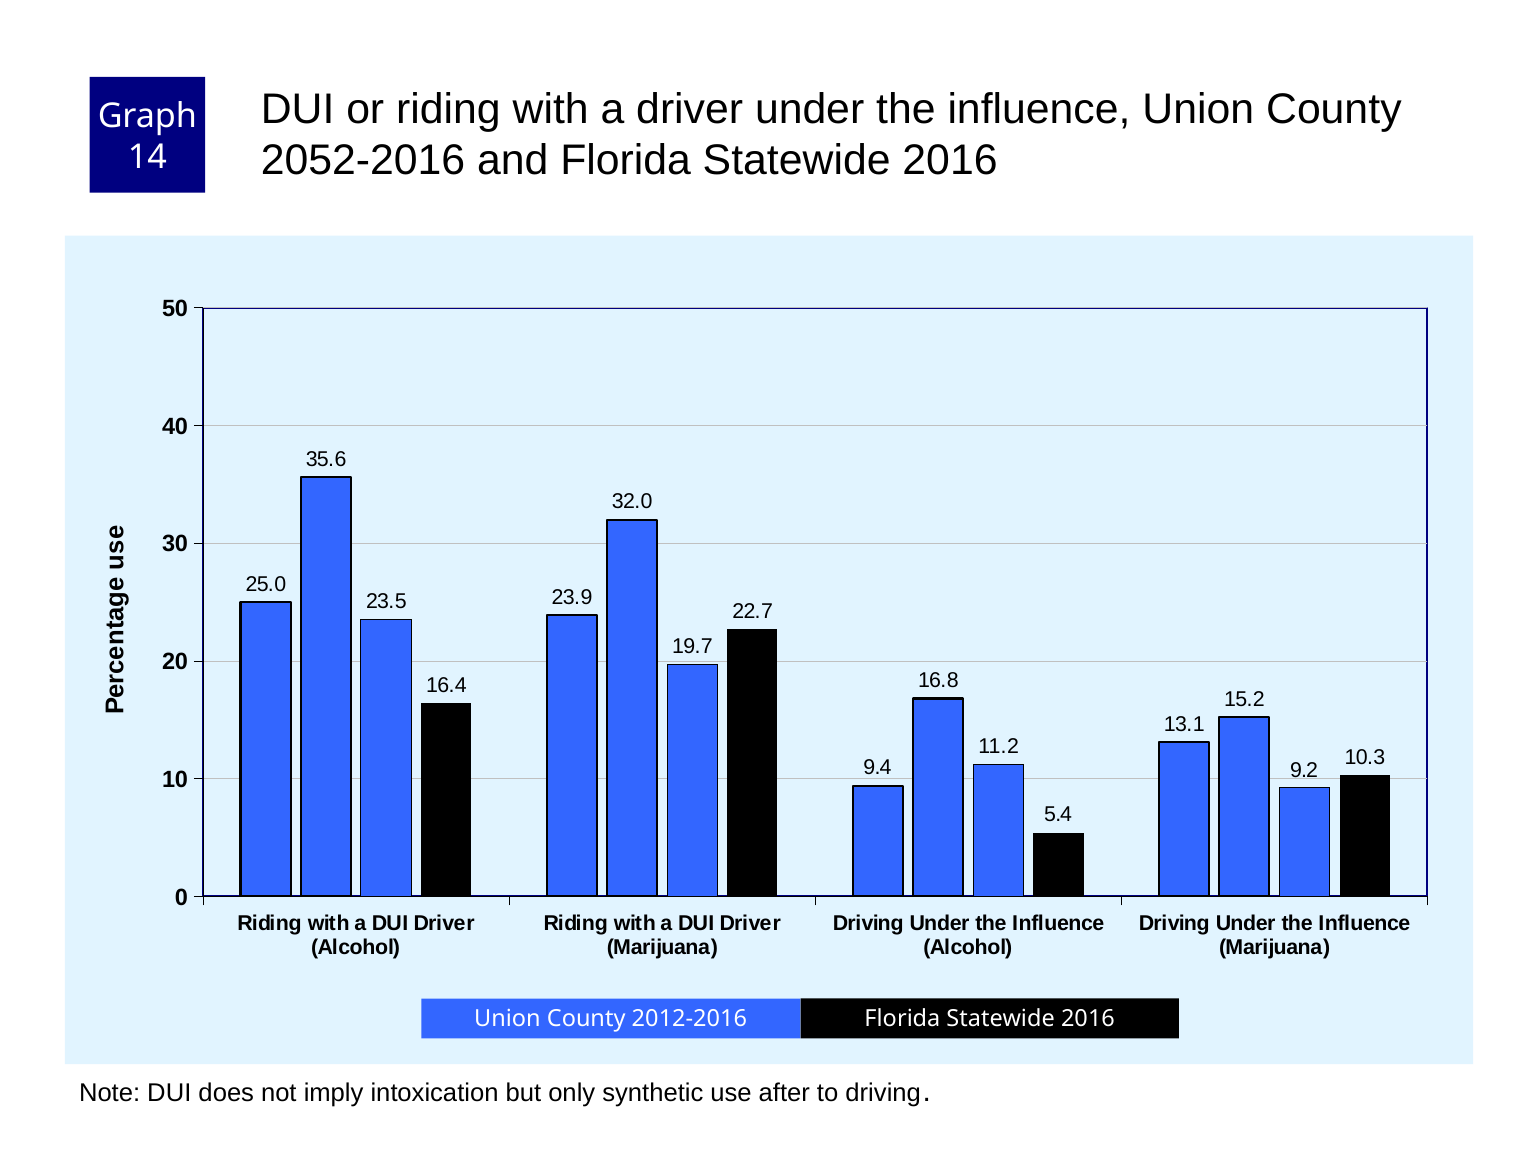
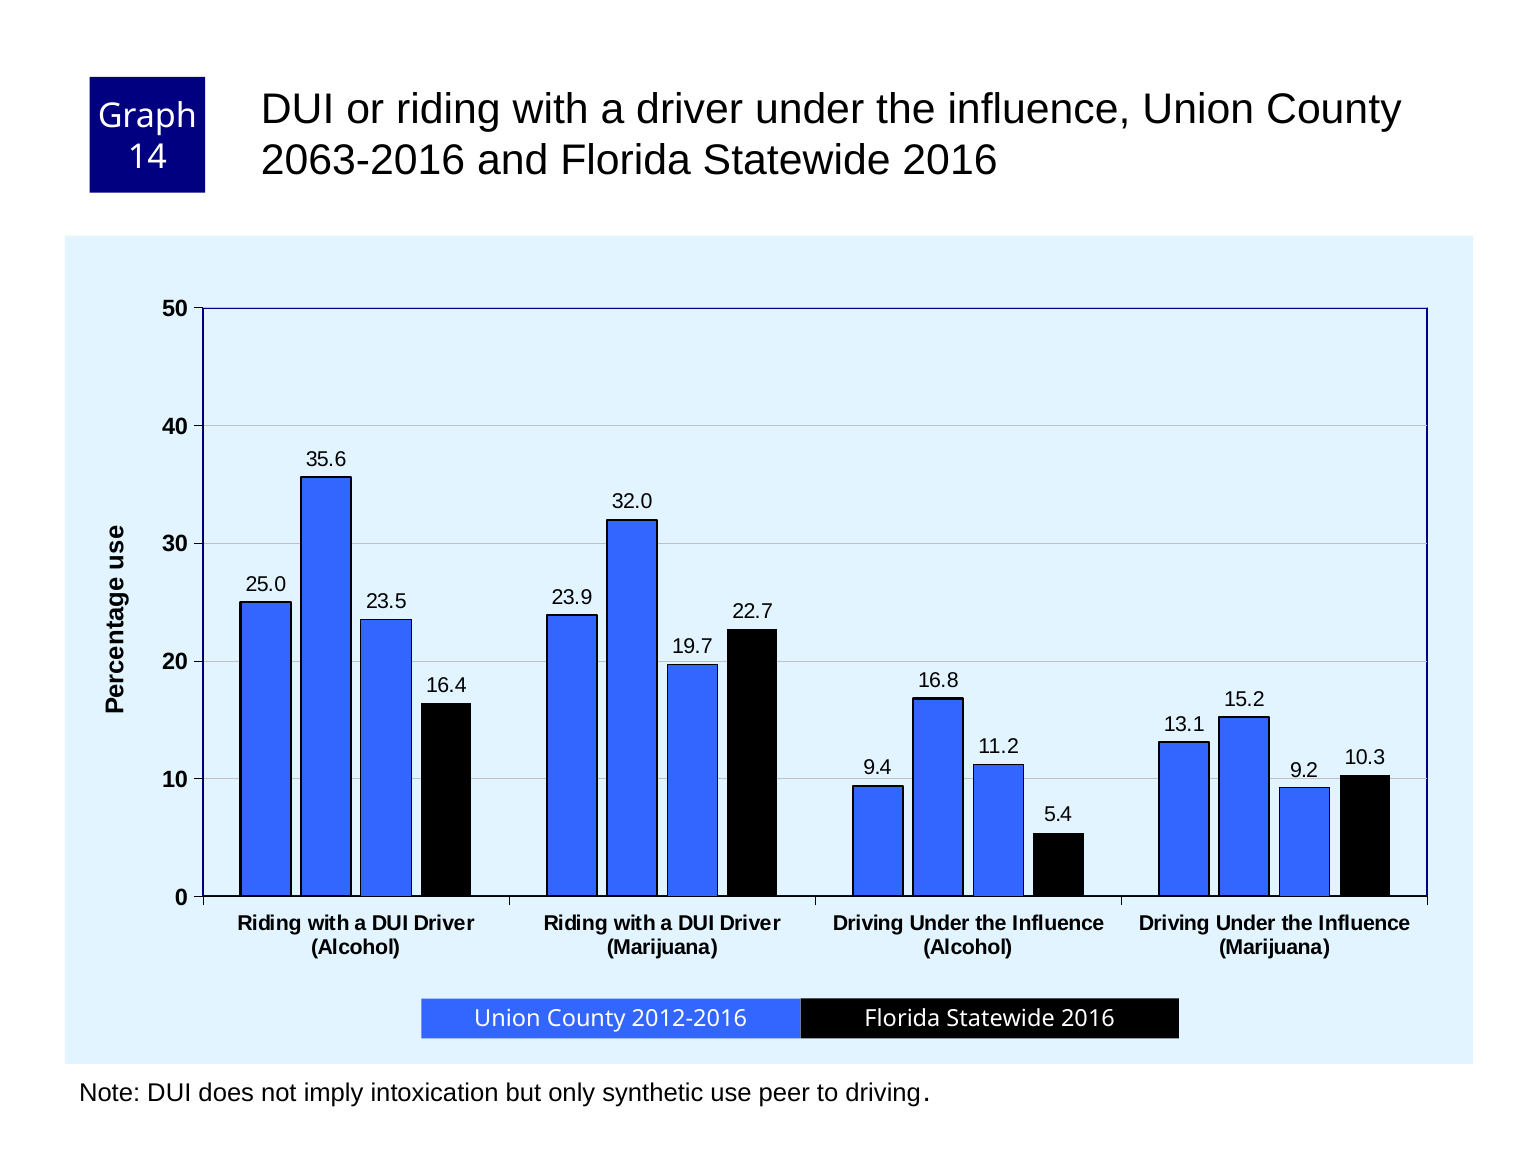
2052-2016: 2052-2016 -> 2063-2016
after: after -> peer
